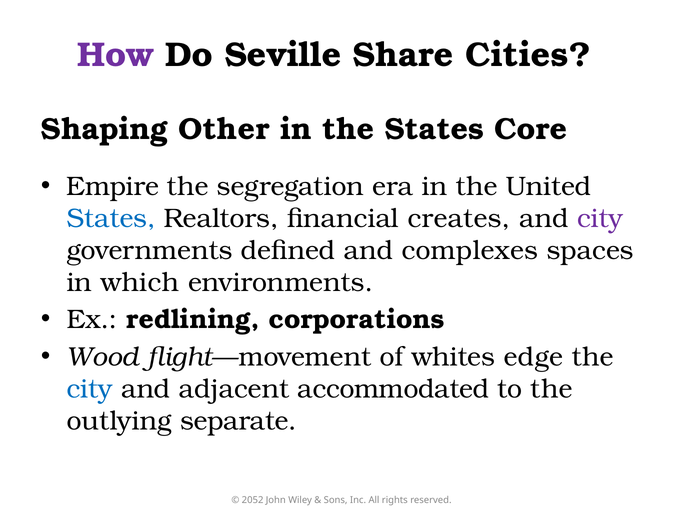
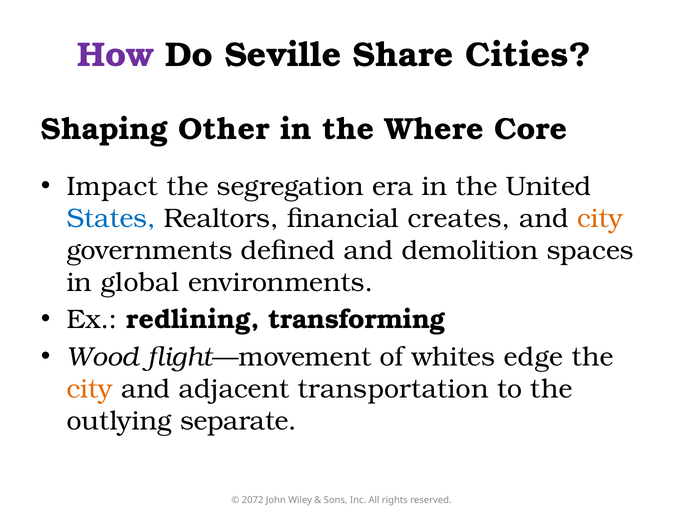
the States: States -> Where
Empire: Empire -> Impact
city at (600, 218) colour: purple -> orange
complexes: complexes -> demolition
which: which -> global
corporations: corporations -> transforming
city at (90, 388) colour: blue -> orange
accommodated: accommodated -> transportation
2052: 2052 -> 2072
